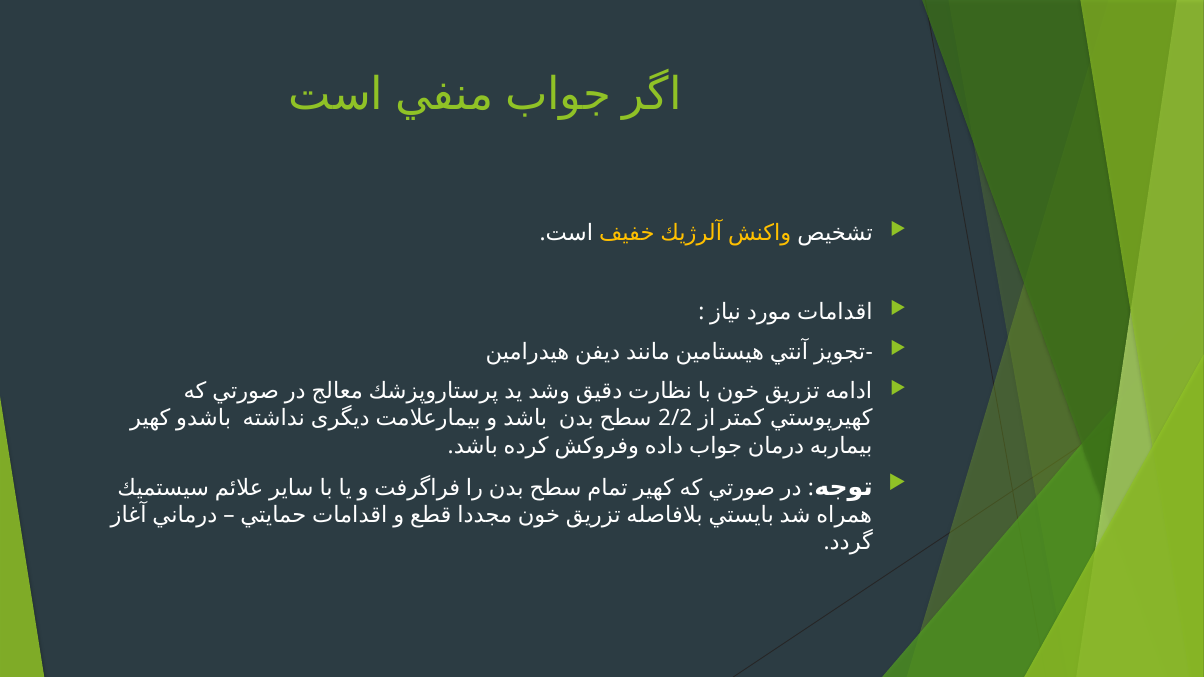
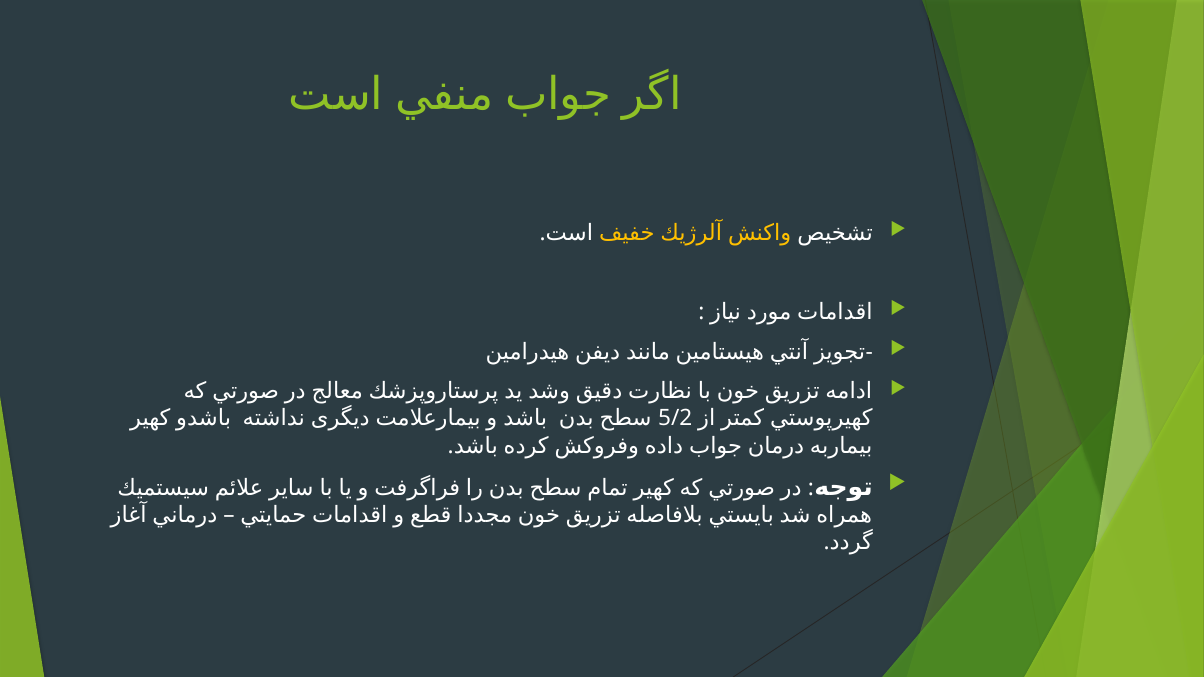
2/2: 2/2 -> 5/2
